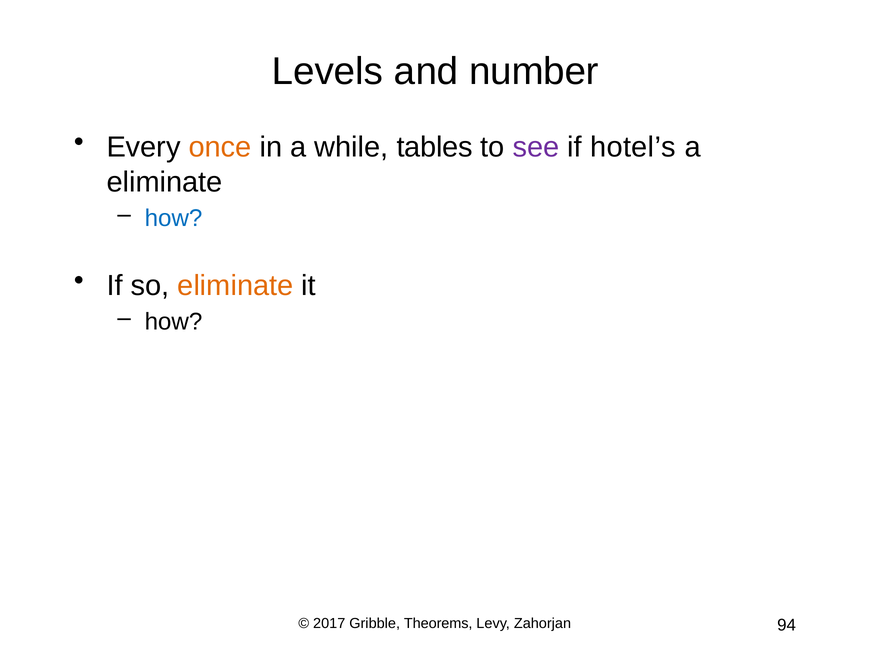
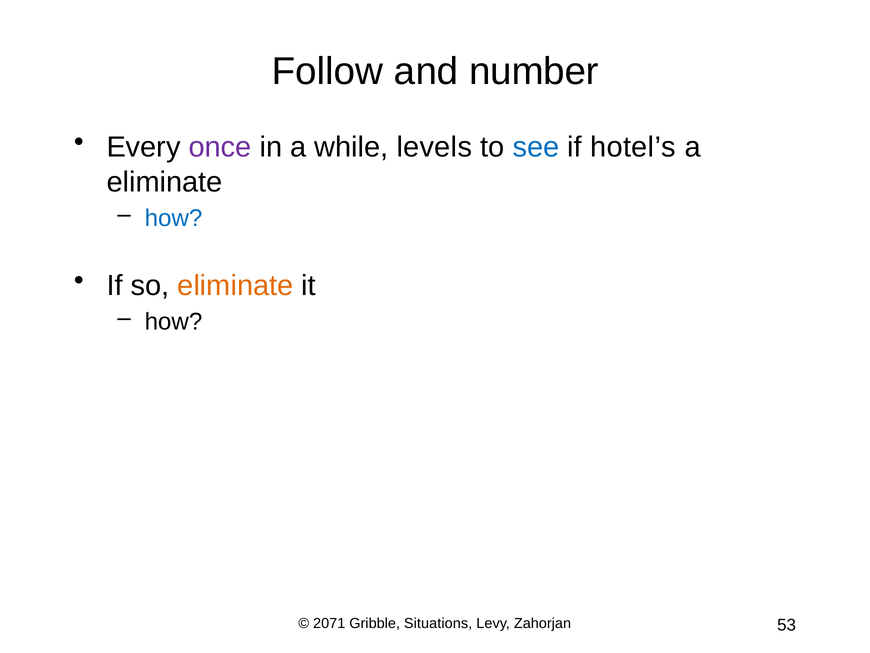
Levels: Levels -> Follow
once colour: orange -> purple
tables: tables -> levels
see colour: purple -> blue
2017: 2017 -> 2071
Theorems: Theorems -> Situations
94: 94 -> 53
